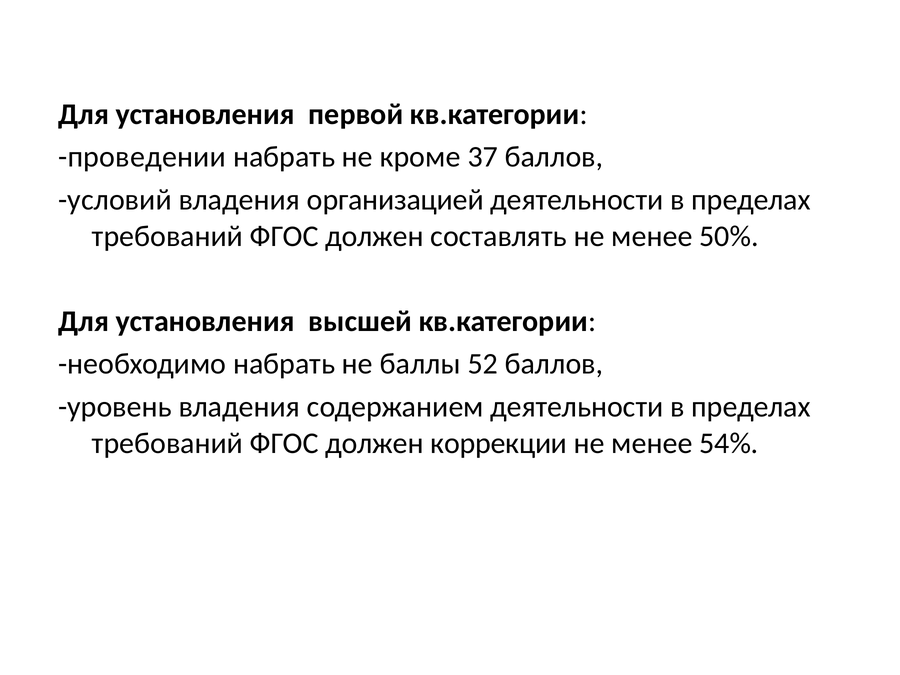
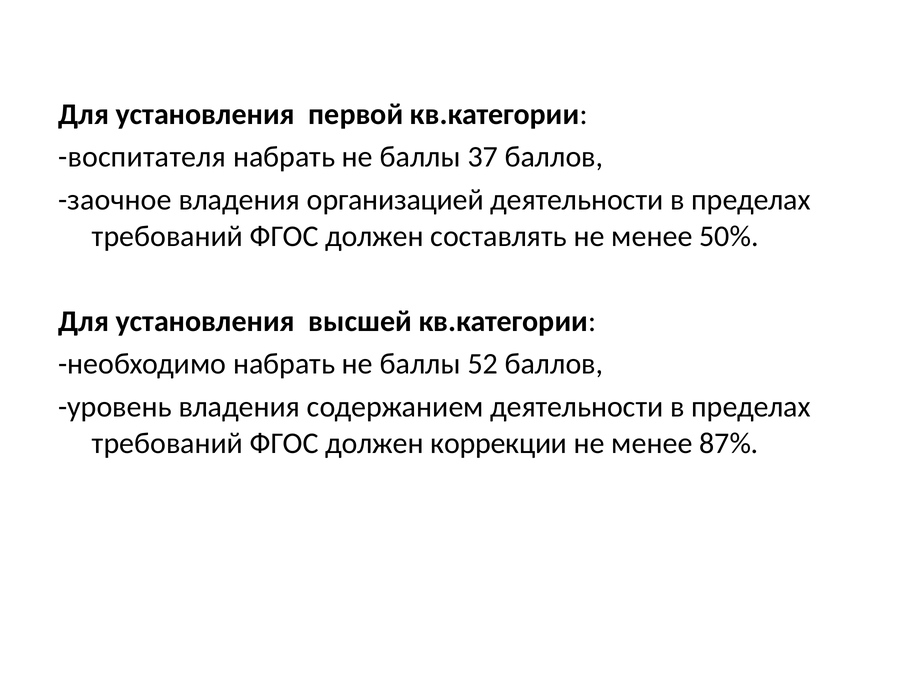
проведении: проведении -> воспитателя
кроме at (420, 157): кроме -> баллы
условий: условий -> заочное
54%: 54% -> 87%
